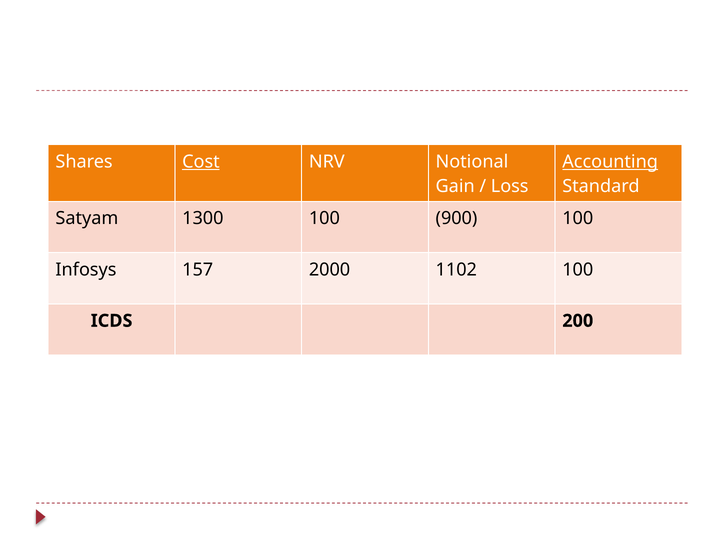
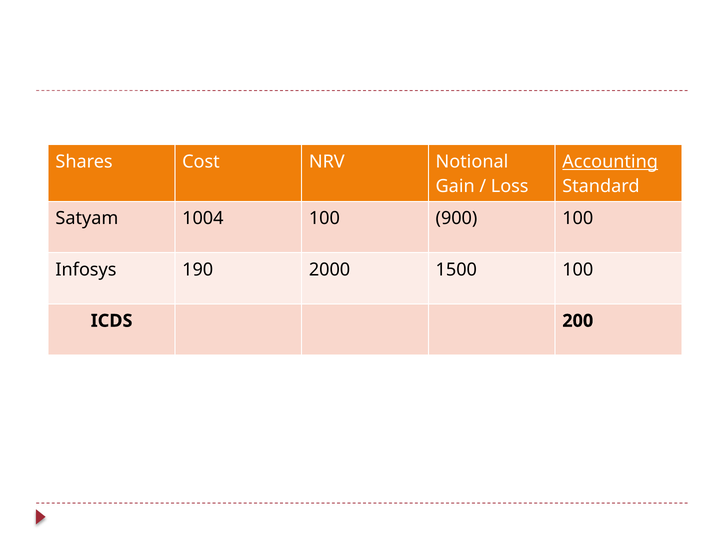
Cost underline: present -> none
1300: 1300 -> 1004
157: 157 -> 190
1102: 1102 -> 1500
